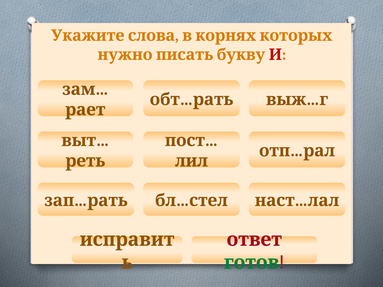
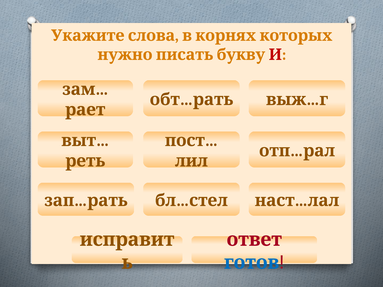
готов colour: green -> blue
